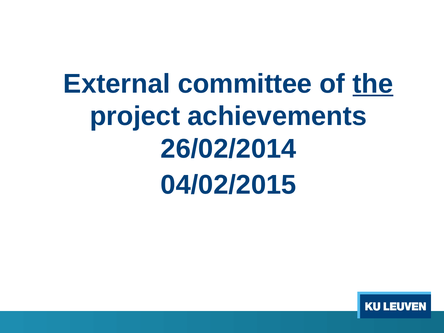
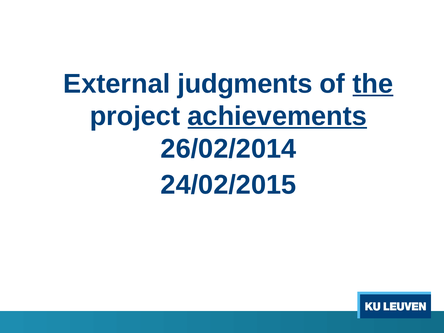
committee: committee -> judgments
achievements underline: none -> present
04/02/2015: 04/02/2015 -> 24/02/2015
